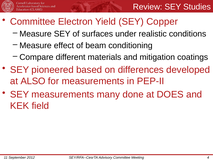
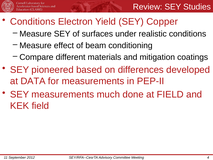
Committee at (33, 22): Committee -> Conditions
ALSO: ALSO -> DATA
many: many -> much
at DOES: DOES -> FIELD
